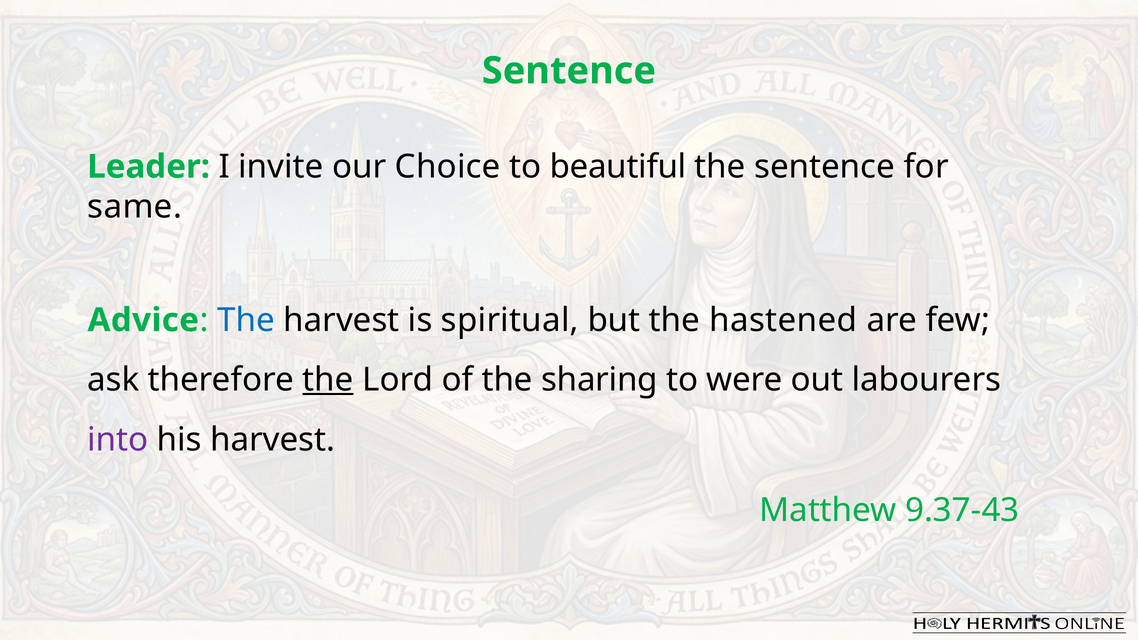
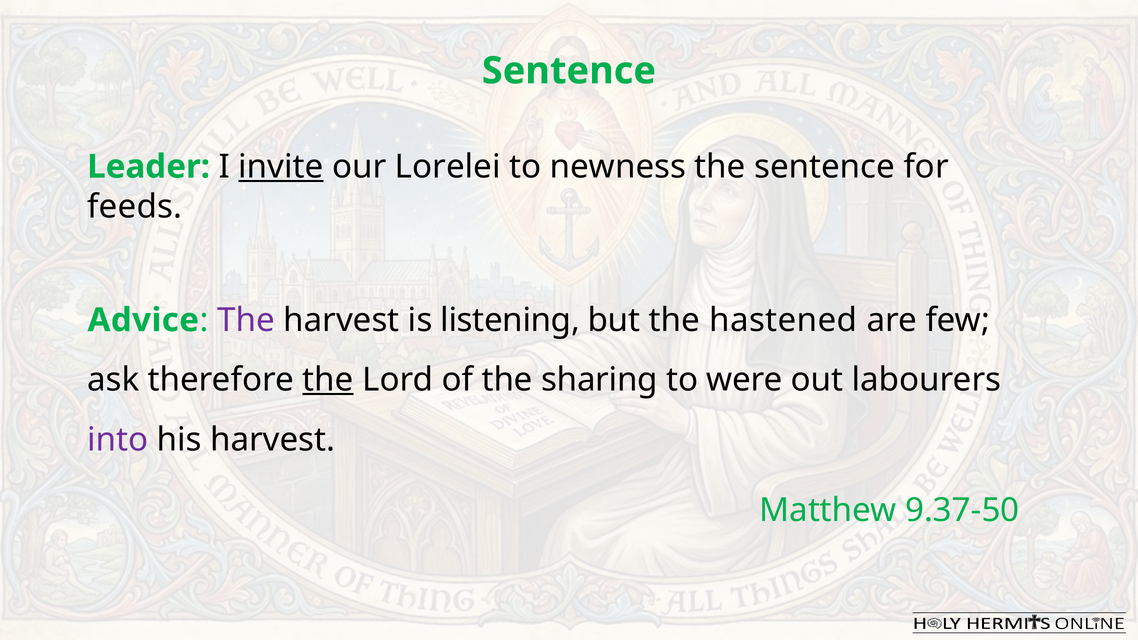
invite underline: none -> present
Choice: Choice -> Lorelei
beautiful: beautiful -> newness
same: same -> feeds
The at (246, 320) colour: blue -> purple
spiritual: spiritual -> listening
9.37-43: 9.37-43 -> 9.37-50
